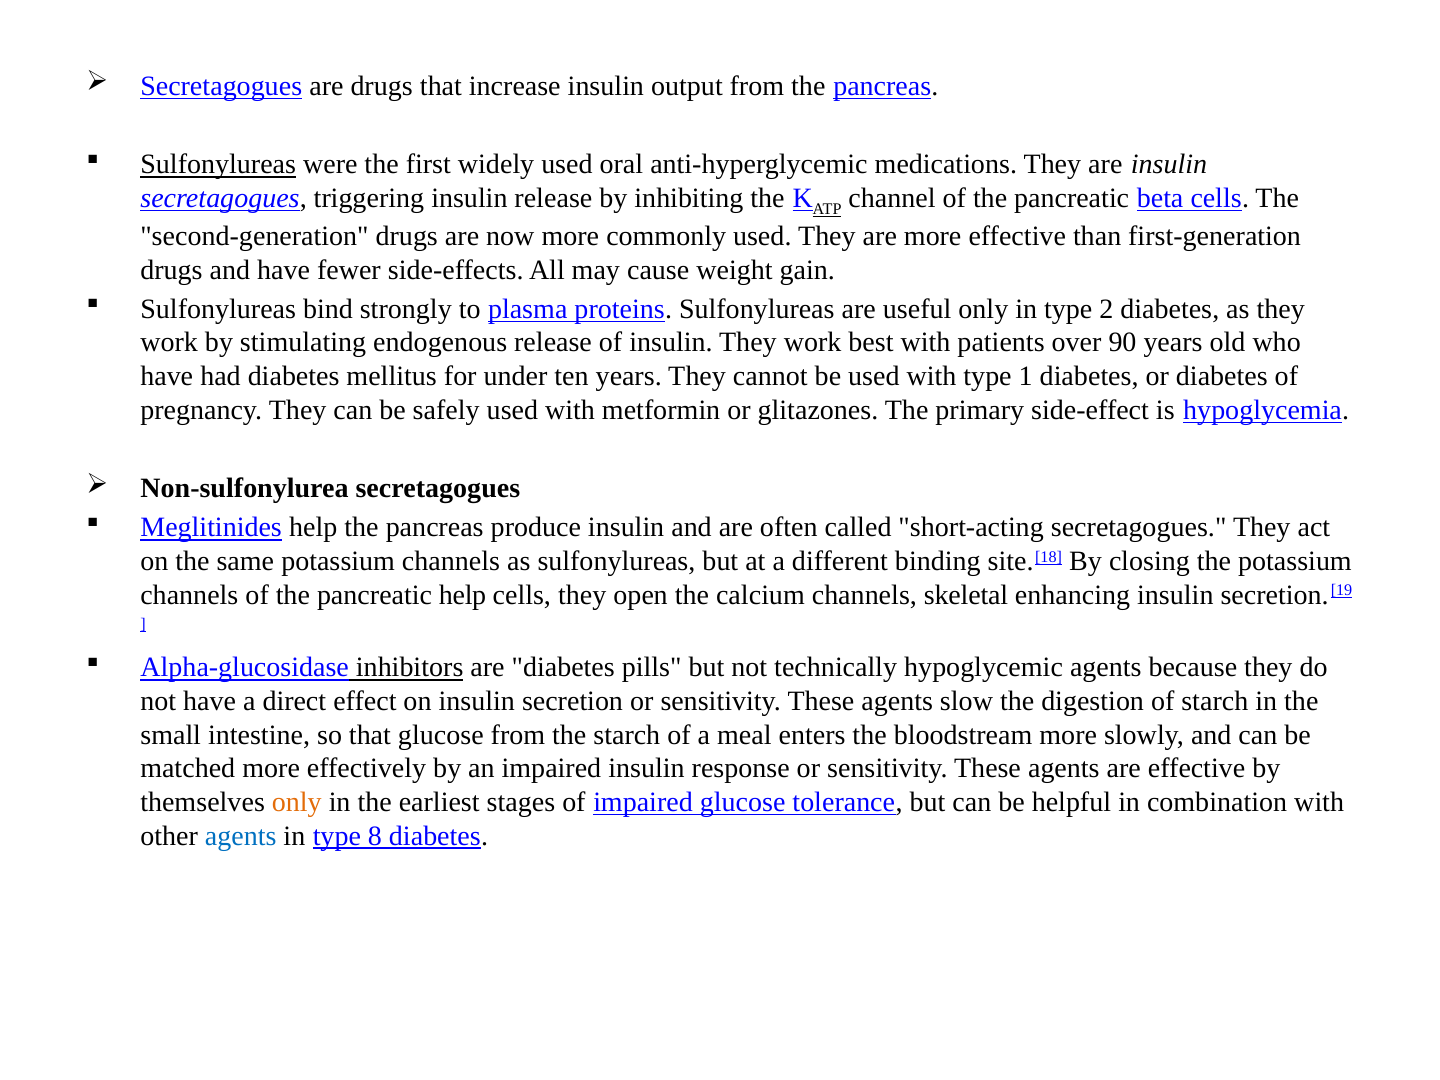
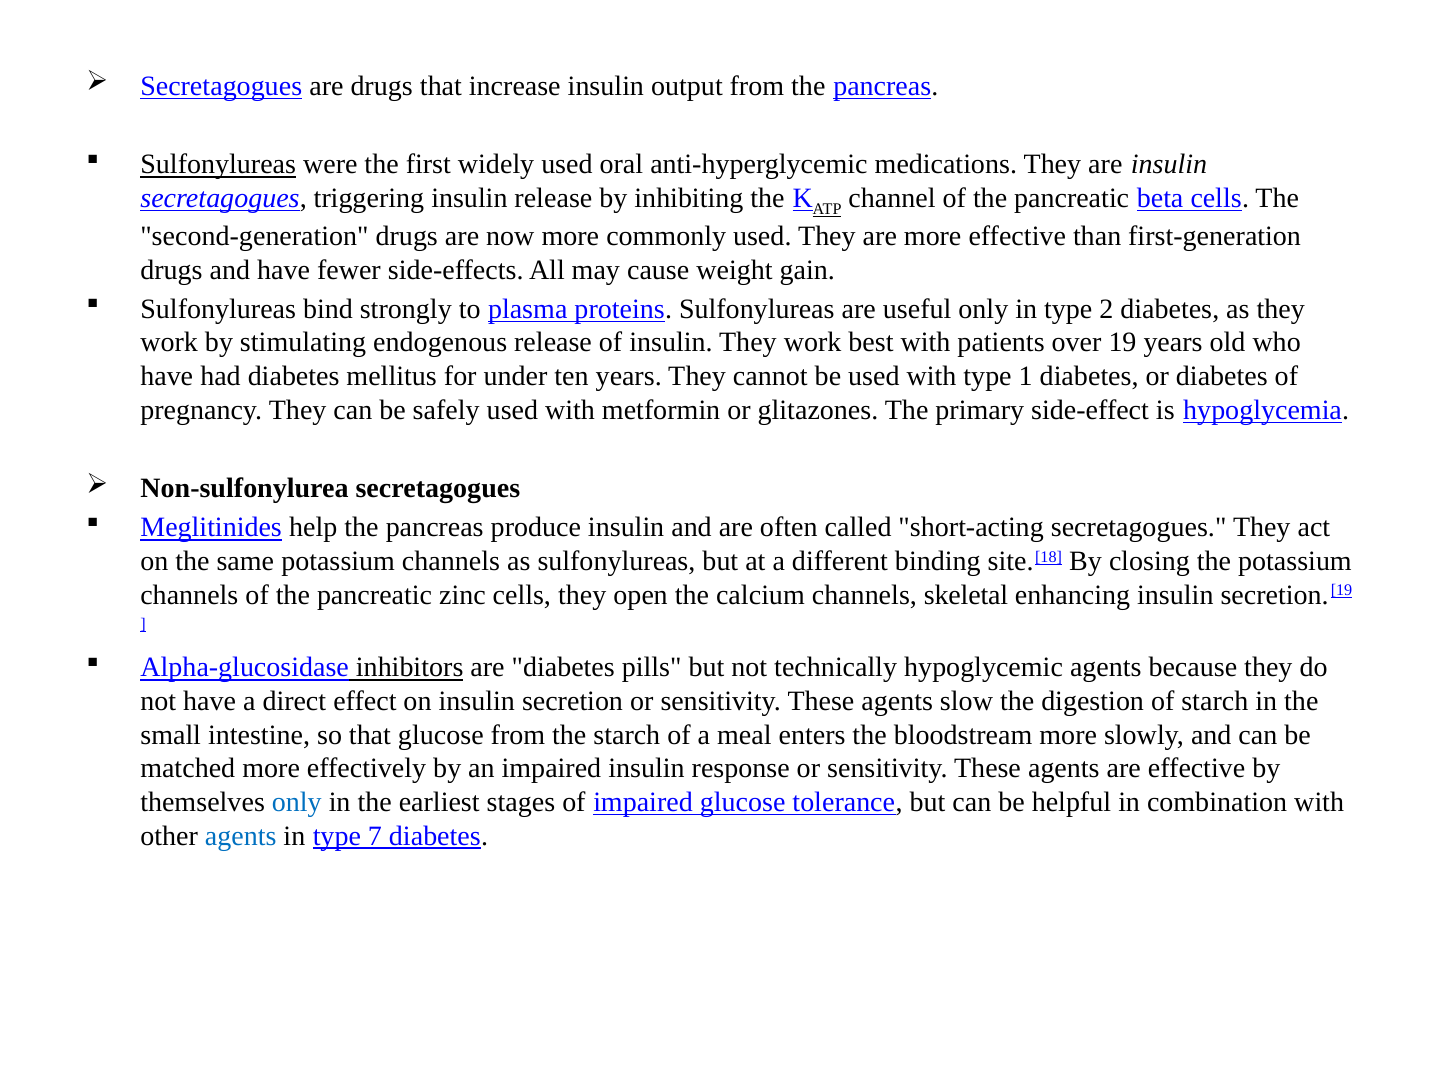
90: 90 -> 19
pancreatic help: help -> zinc
only at (297, 802) colour: orange -> blue
8: 8 -> 7
